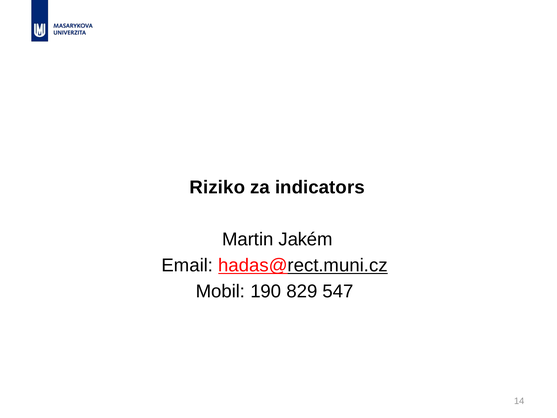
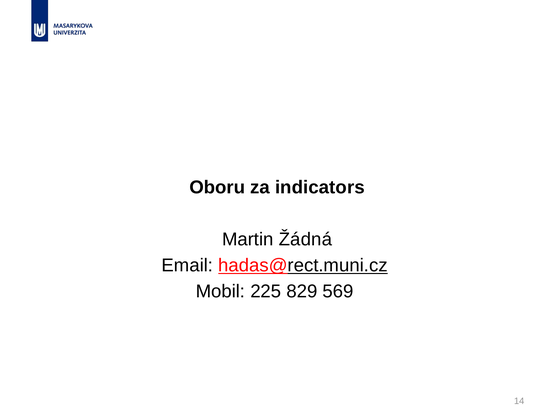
Riziko: Riziko -> Oboru
Jakém: Jakém -> Žádná
190: 190 -> 225
547: 547 -> 569
